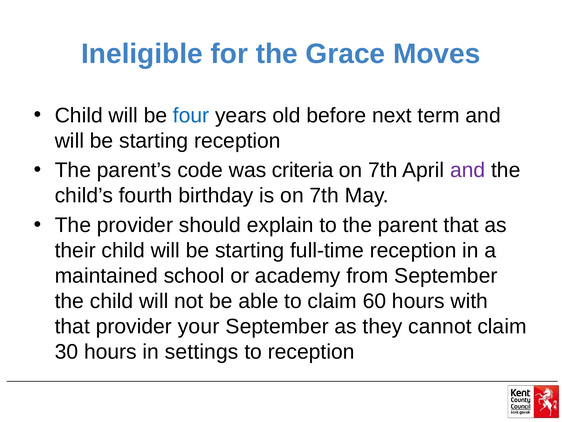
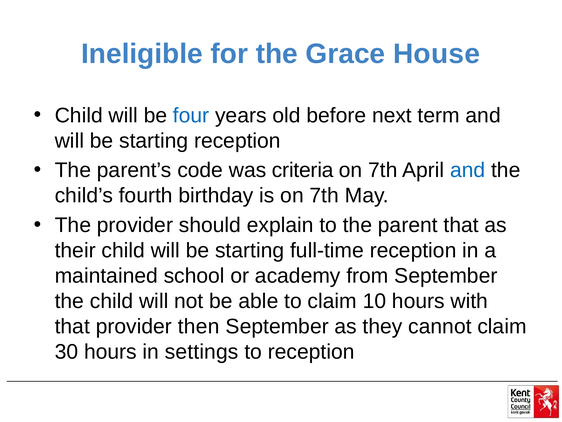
Moves: Moves -> House
and at (468, 170) colour: purple -> blue
60: 60 -> 10
your: your -> then
